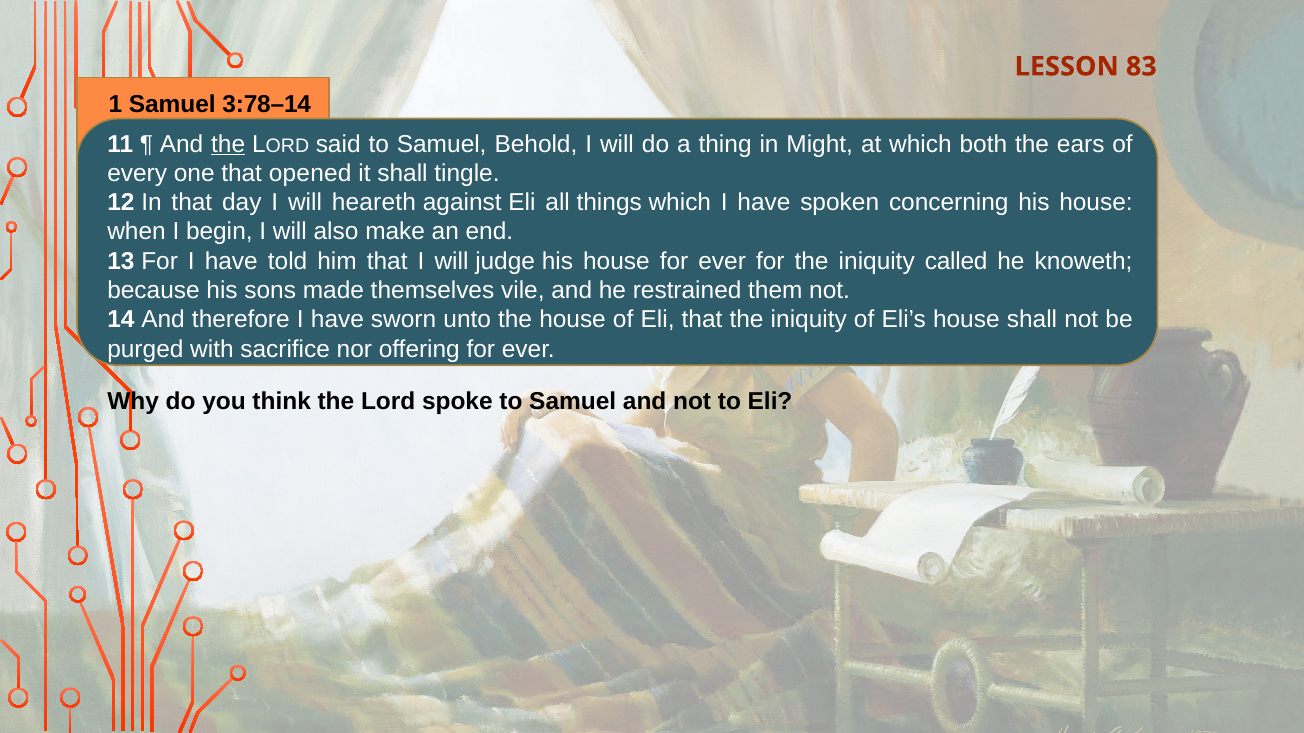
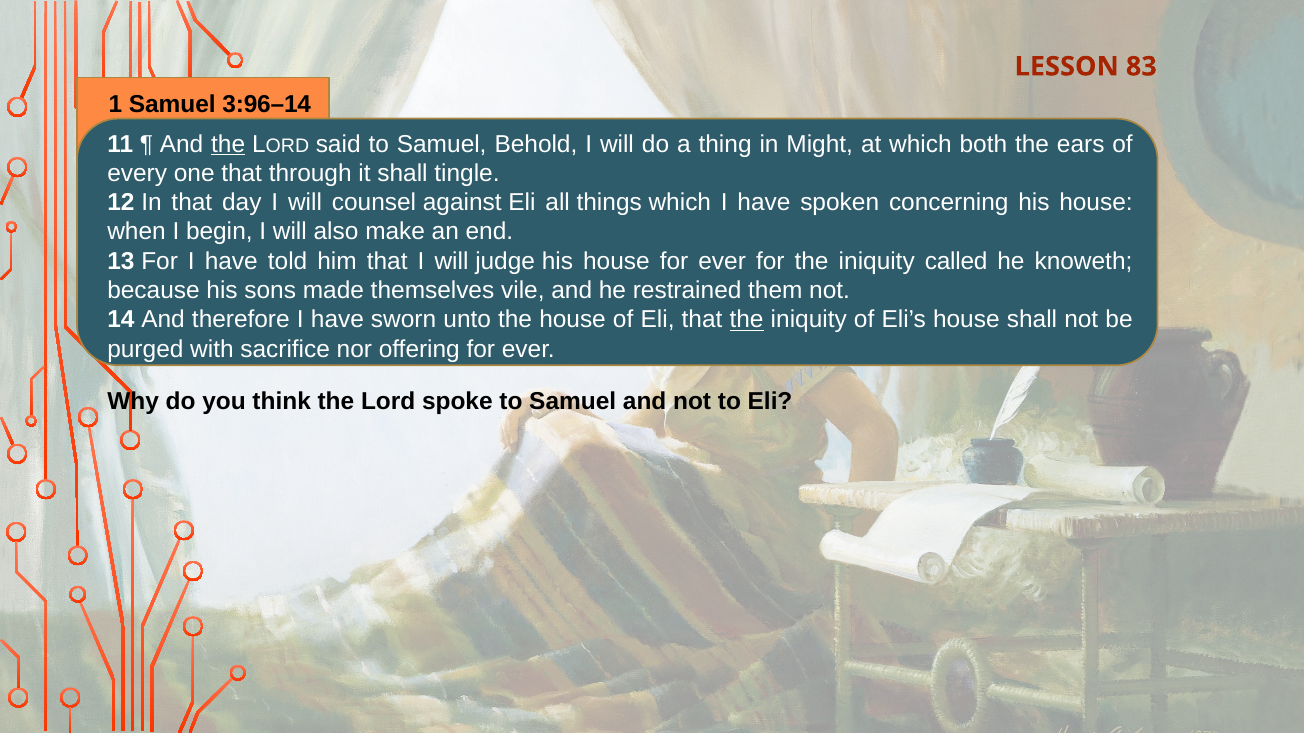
3:78–14: 3:78–14 -> 3:96–14
opened: opened -> through
heareth: heareth -> counsel
the at (747, 320) underline: none -> present
